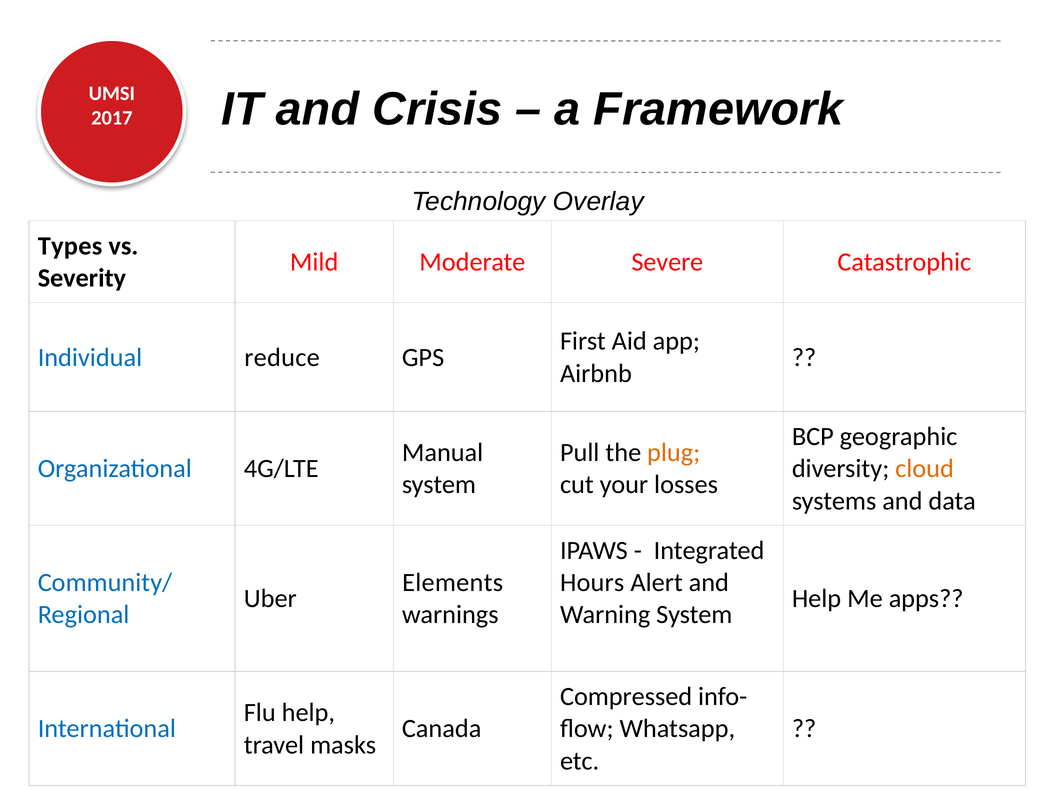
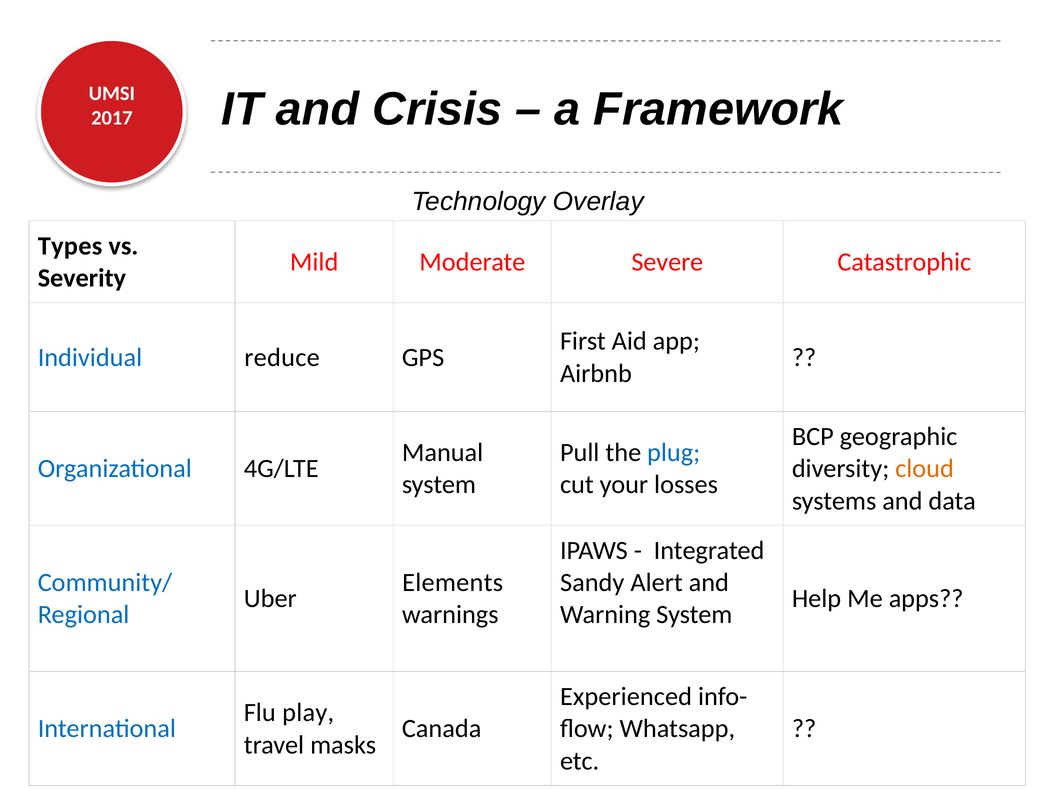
plug colour: orange -> blue
Hours: Hours -> Sandy
Compressed: Compressed -> Experienced
Flu help: help -> play
